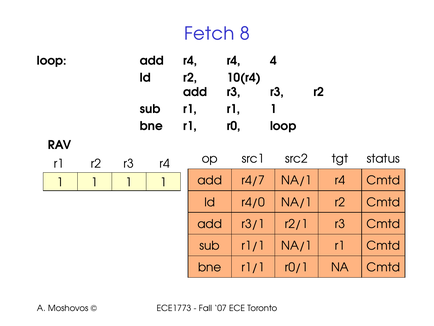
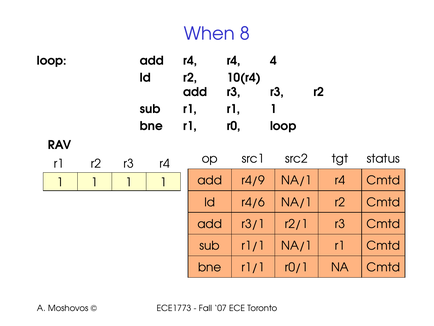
Fetch: Fetch -> When
r4/7: r4/7 -> r4/9
r4/0: r4/0 -> r4/6
